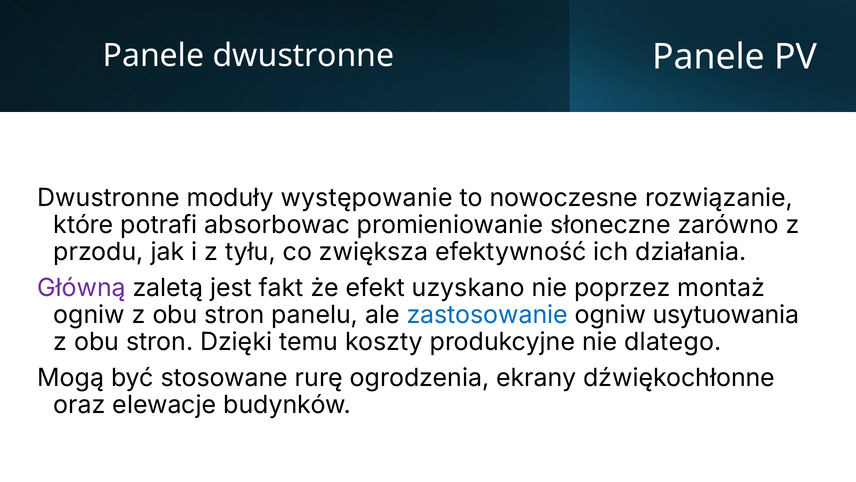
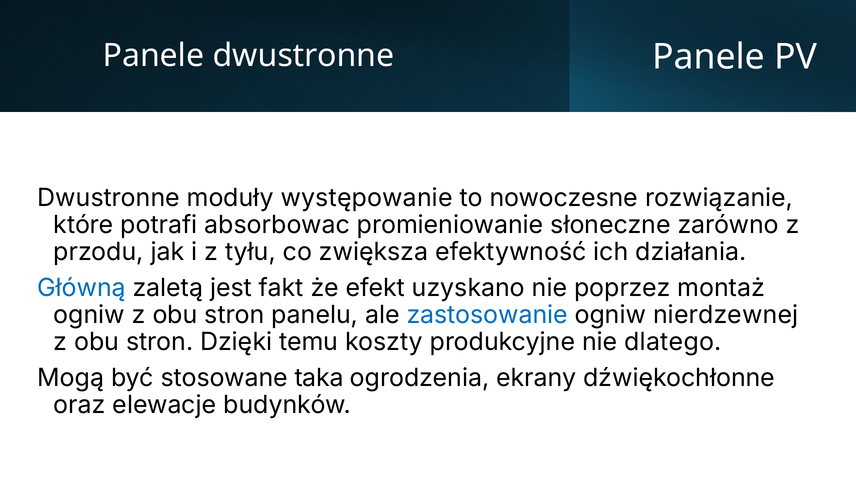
Główną colour: purple -> blue
usytuowania: usytuowania -> nierdzewnej
rurę: rurę -> taka
